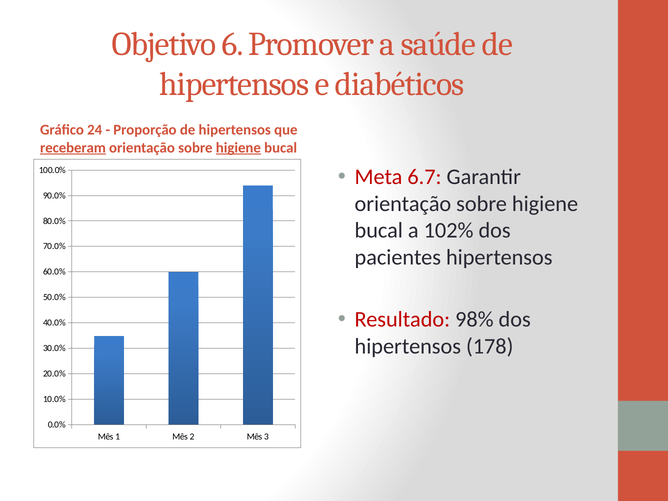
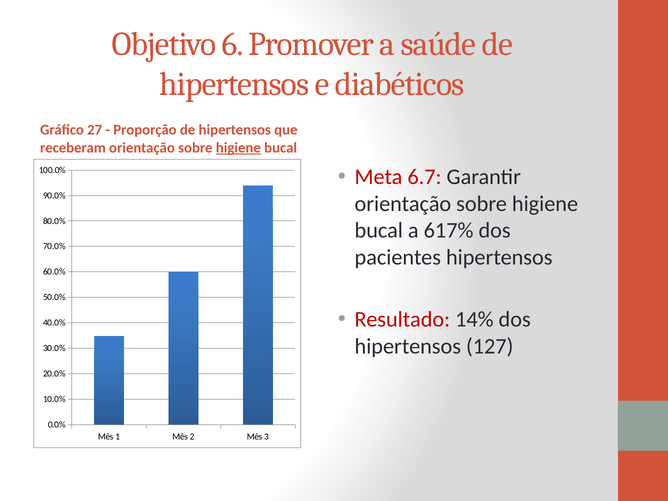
24: 24 -> 27
receberam underline: present -> none
102%: 102% -> 617%
98%: 98% -> 14%
178: 178 -> 127
